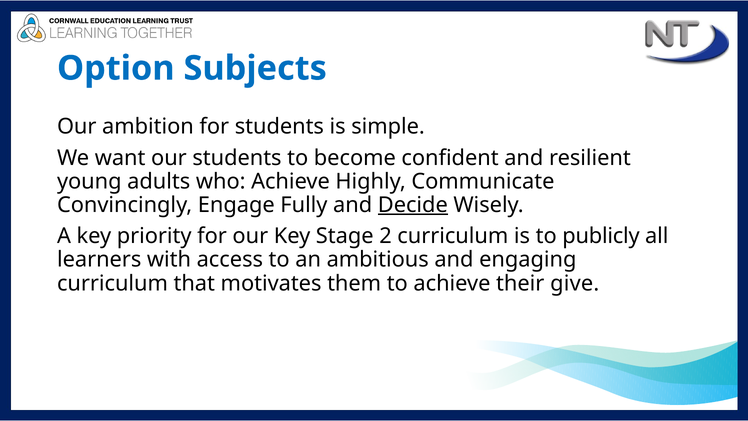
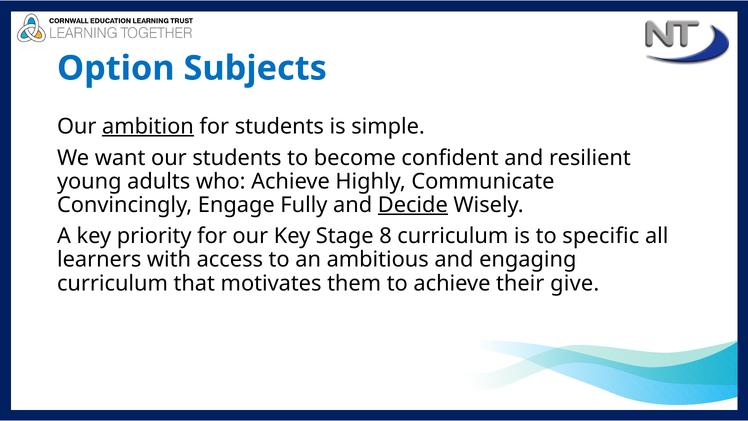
ambition underline: none -> present
2: 2 -> 8
publicly: publicly -> specific
